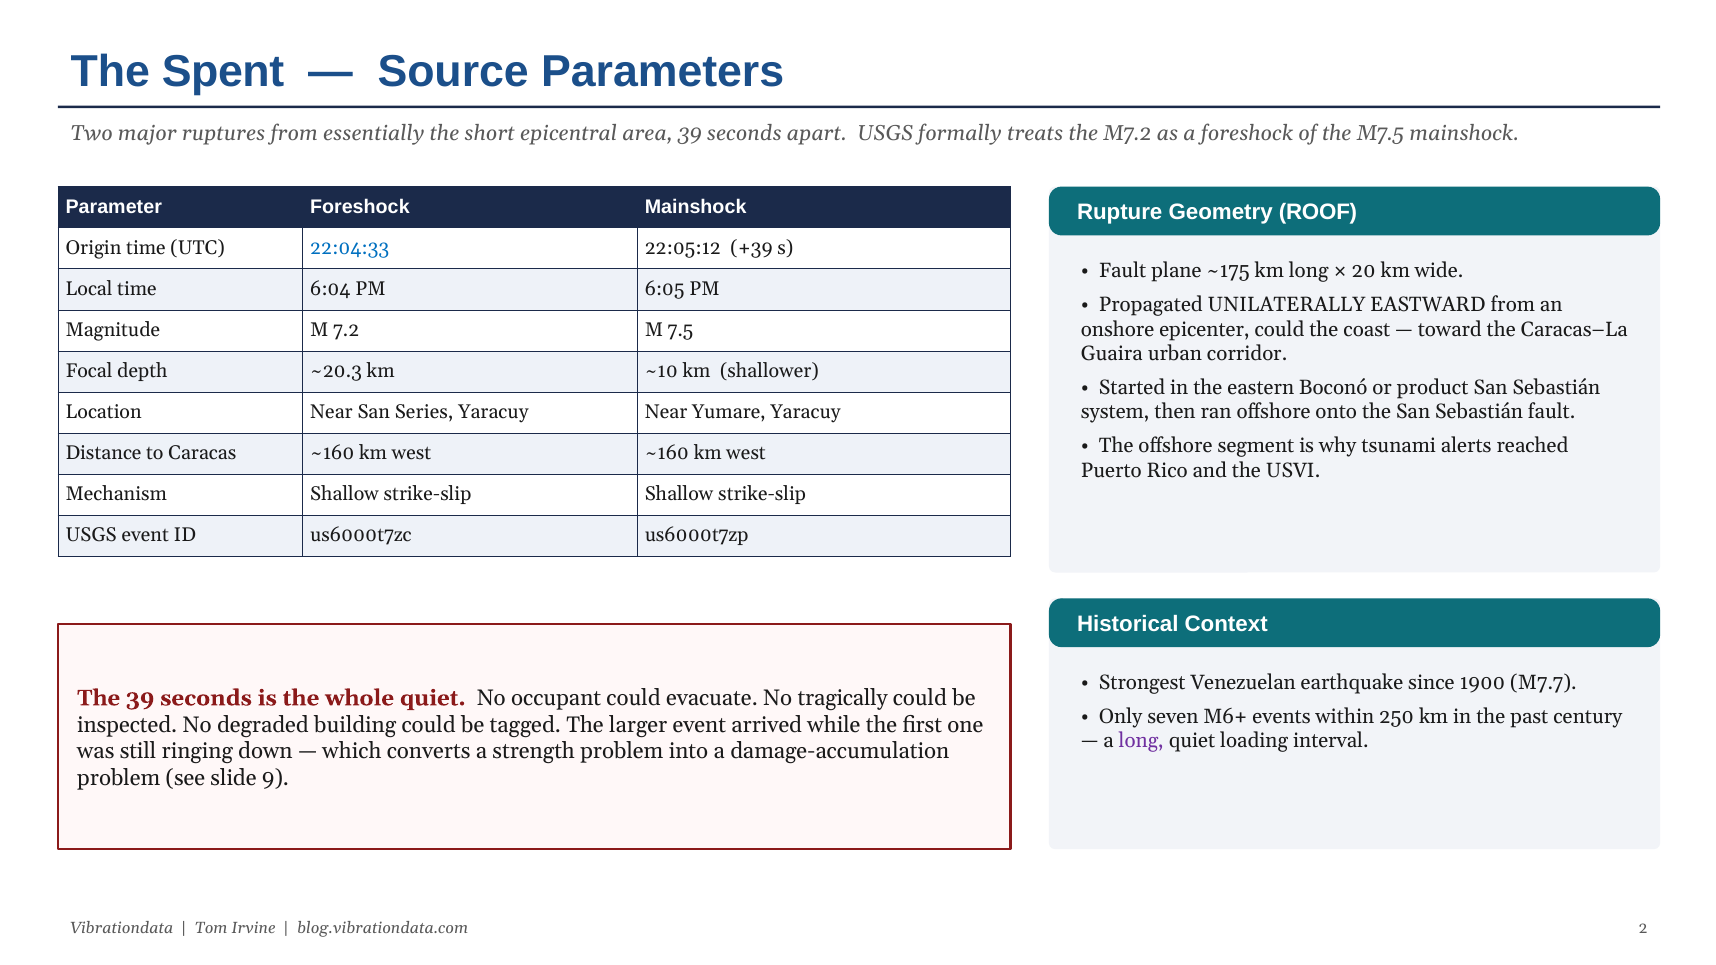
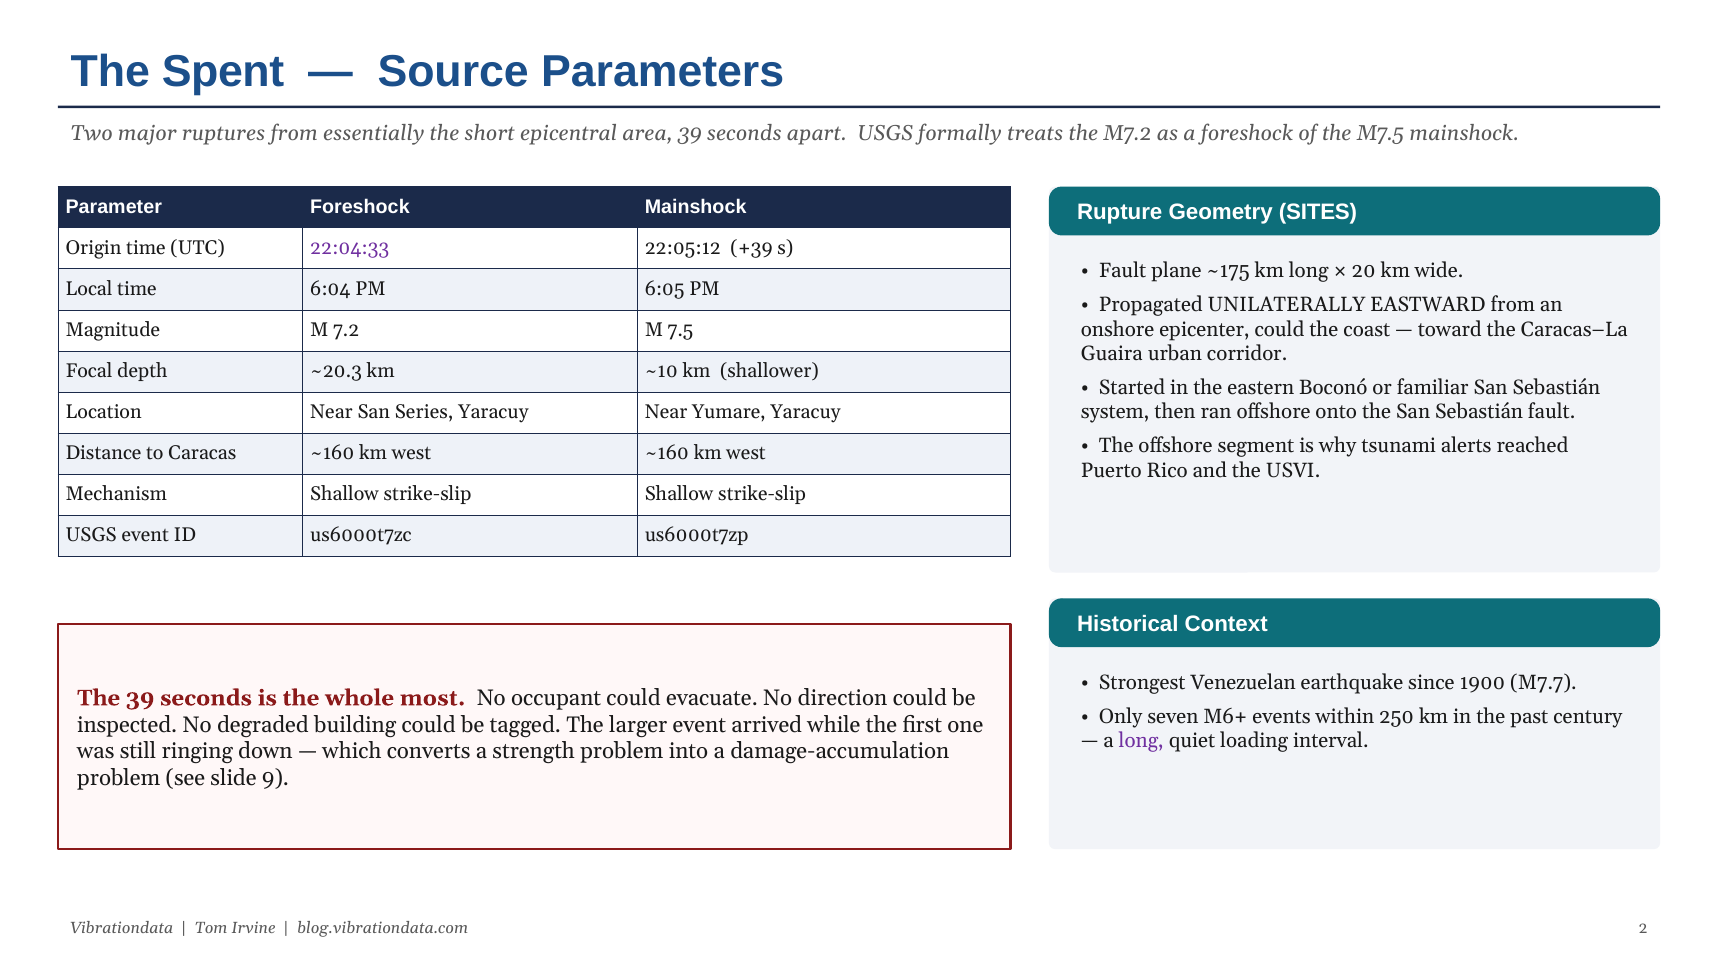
ROOF: ROOF -> SITES
22:04:33 colour: blue -> purple
product: product -> familiar
whole quiet: quiet -> most
tragically: tragically -> direction
